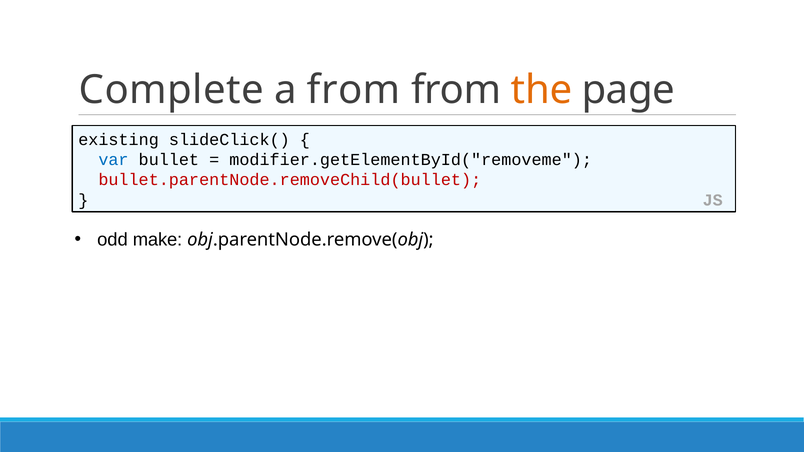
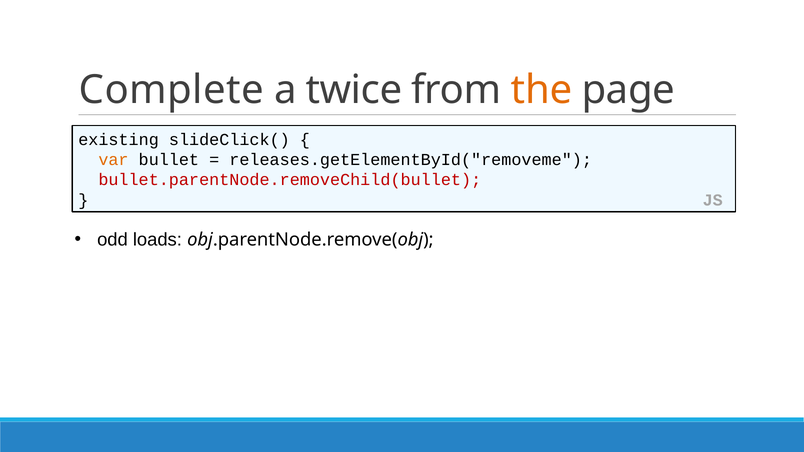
a from: from -> twice
var colour: blue -> orange
modifier.getElementById("removeme: modifier.getElementById("removeme -> releases.getElementById("removeme
make: make -> loads
